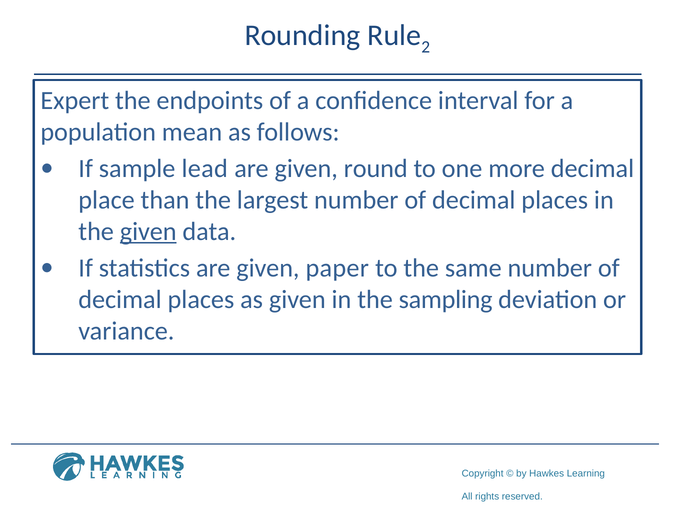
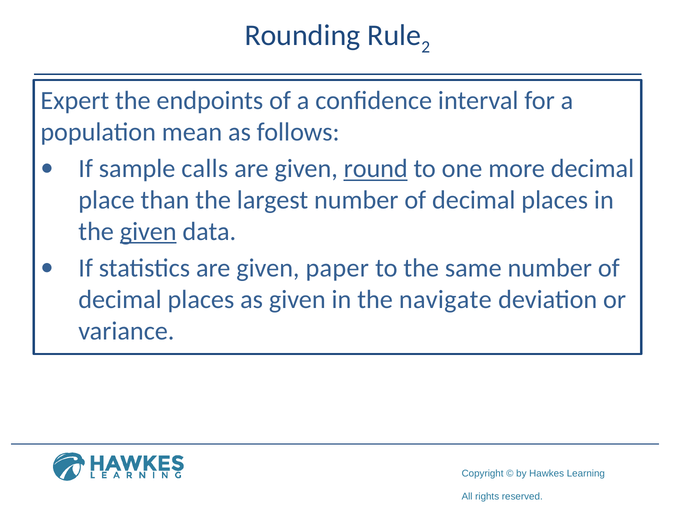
lead: lead -> calls
round underline: none -> present
sampling: sampling -> navigate
